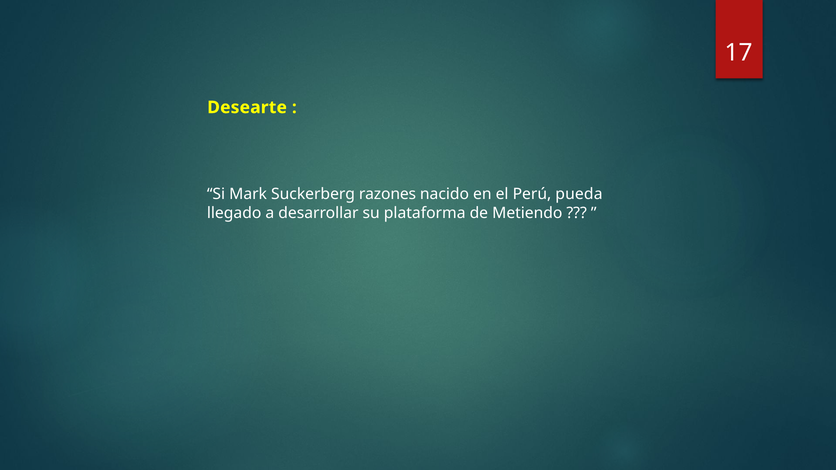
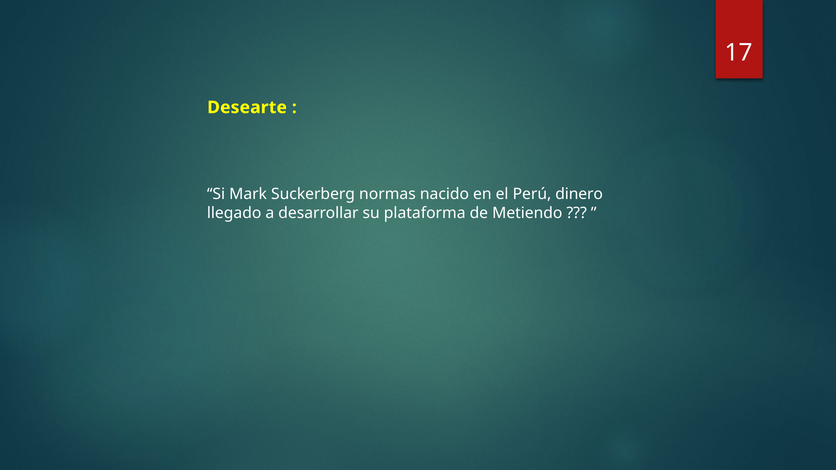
razones: razones -> normas
pueda: pueda -> dinero
